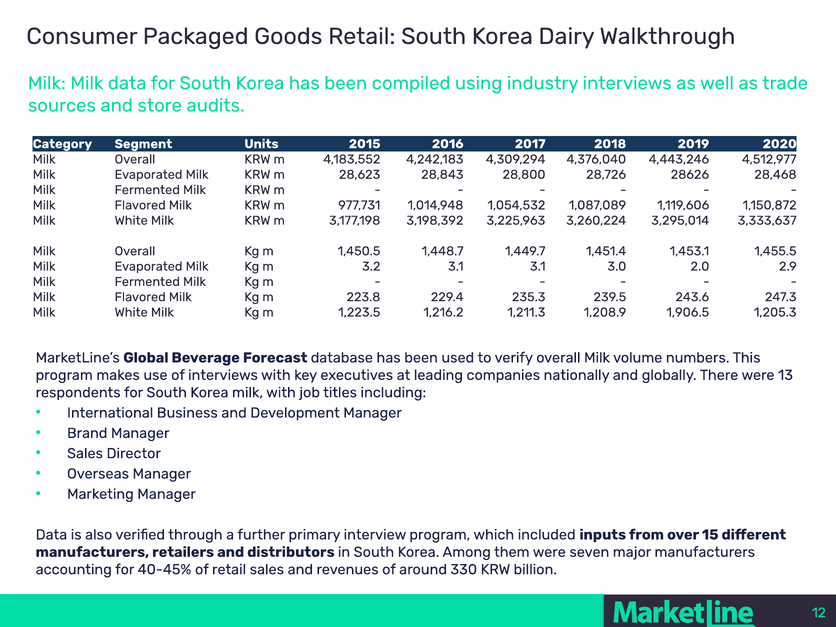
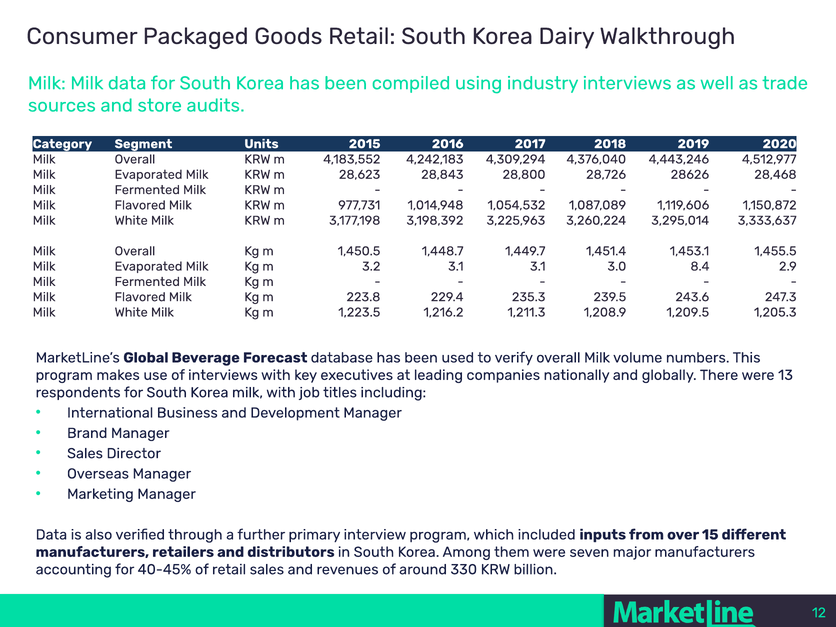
2.0: 2.0 -> 8.4
1,906.5: 1,906.5 -> 1,209.5
